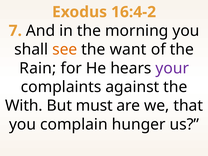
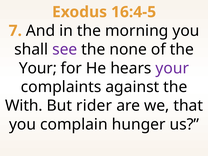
16:4-2: 16:4-2 -> 16:4-5
see colour: orange -> purple
want: want -> none
Rain at (38, 68): Rain -> Your
must: must -> rider
